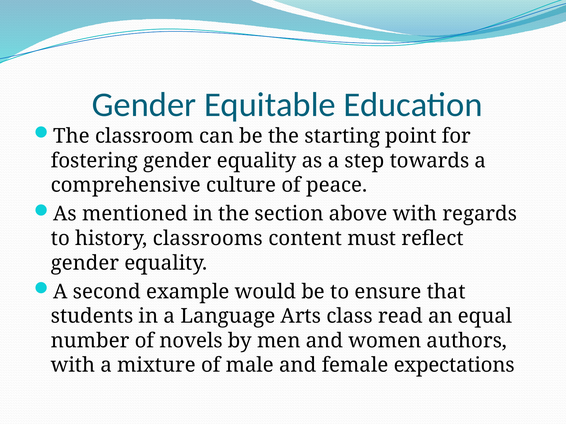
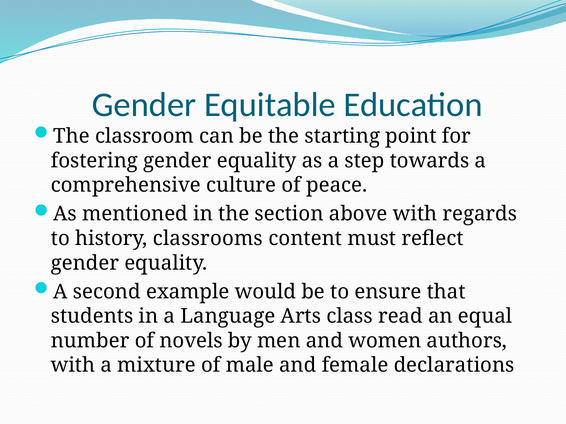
expectations: expectations -> declarations
